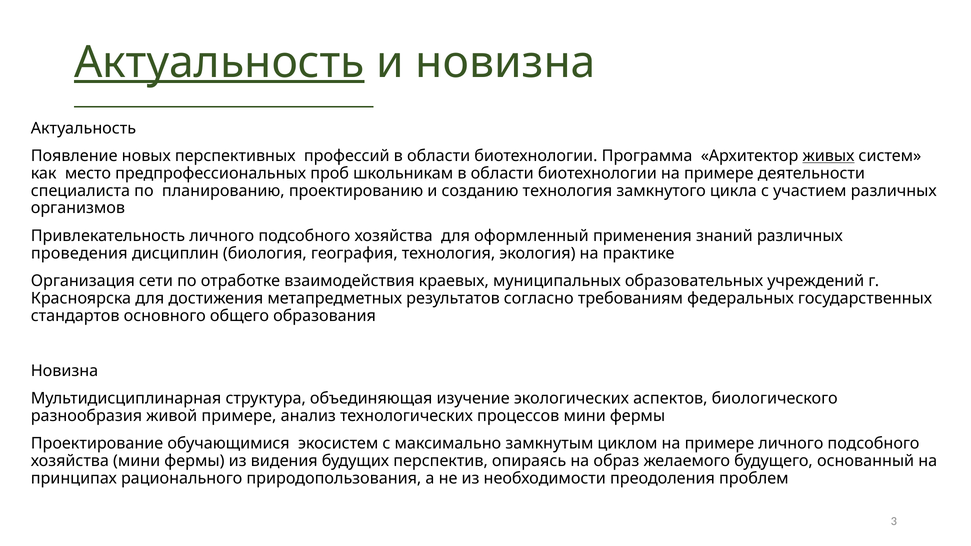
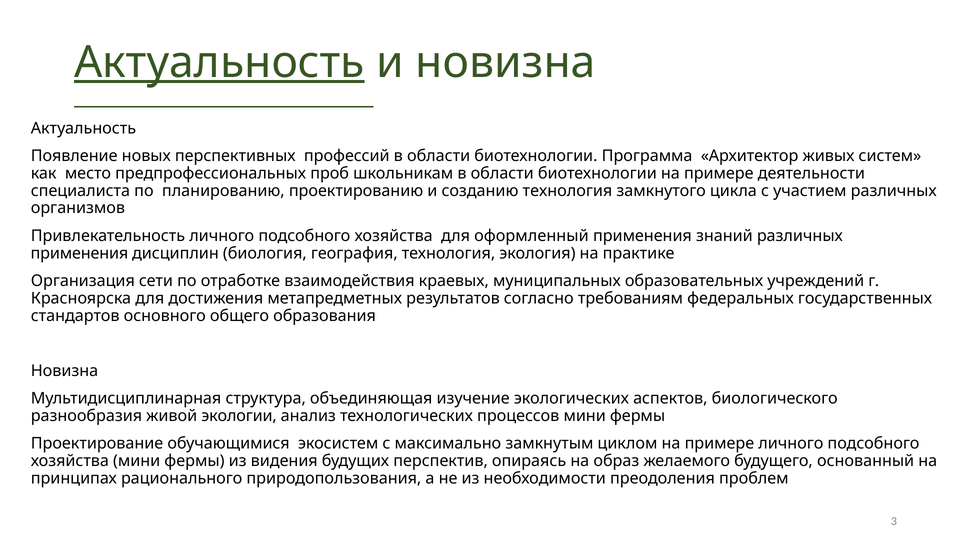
живых underline: present -> none
проведения at (79, 253): проведения -> применения
живой примере: примере -> экологии
